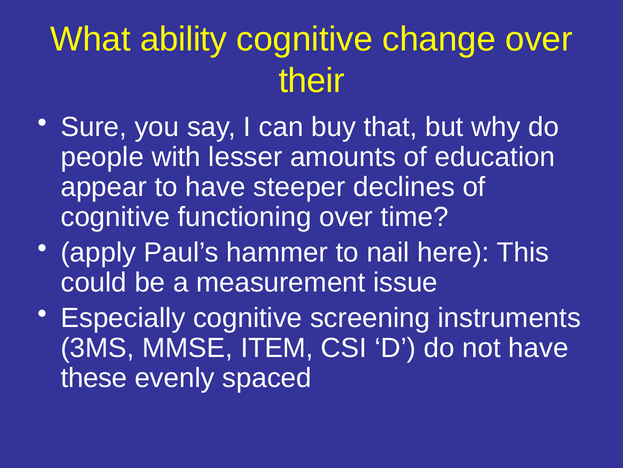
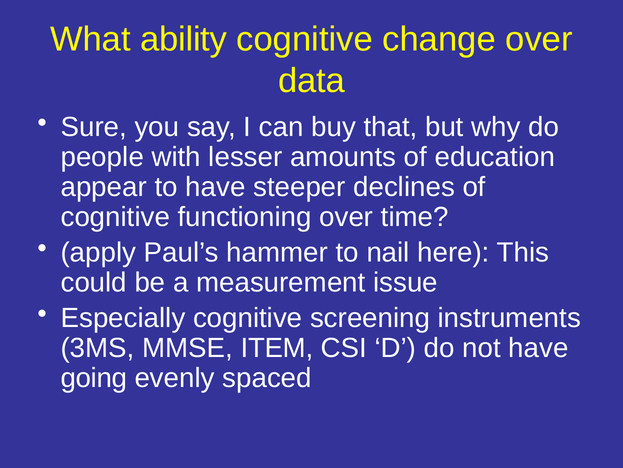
their: their -> data
these: these -> going
